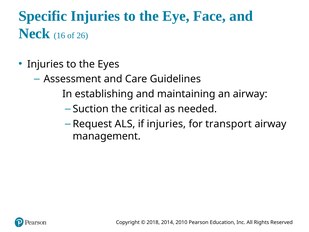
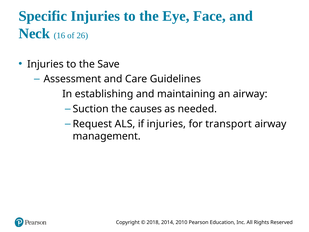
Eyes: Eyes -> Save
critical: critical -> causes
